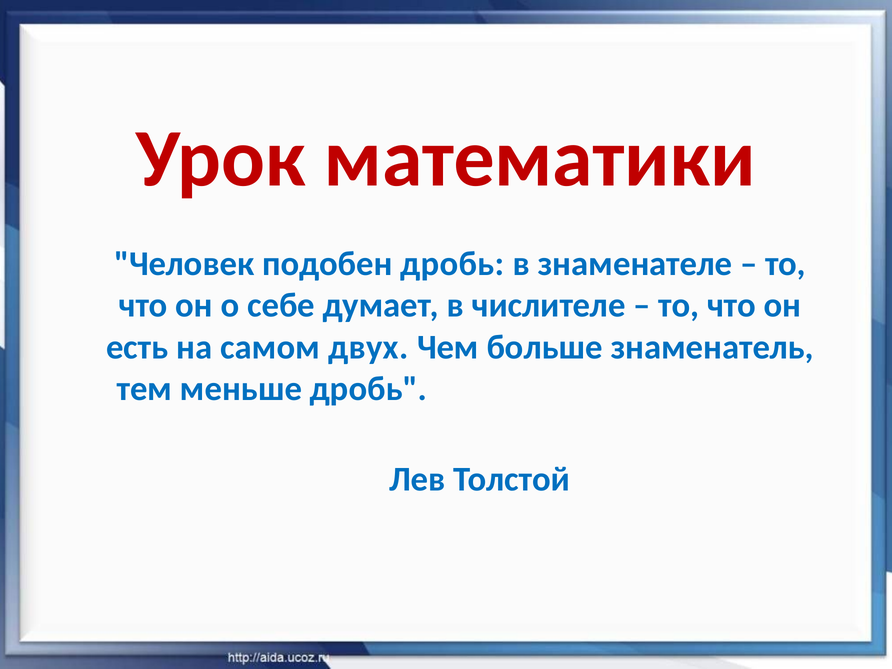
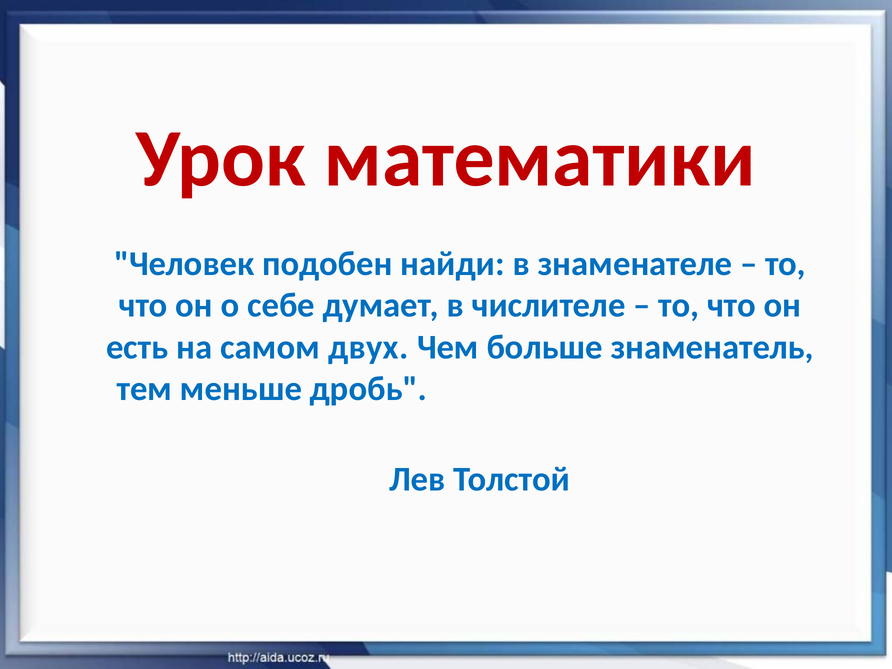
подобен дробь: дробь -> найди
